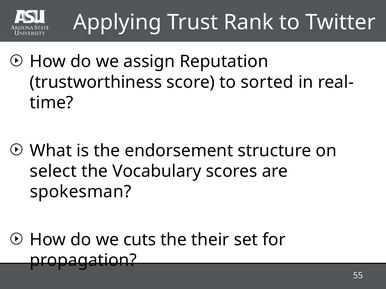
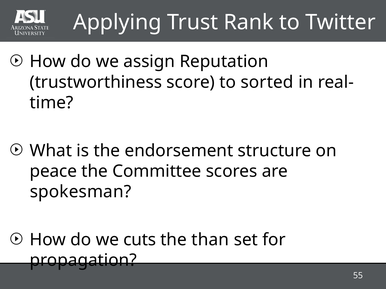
select: select -> peace
Vocabulary: Vocabulary -> Committee
their: their -> than
